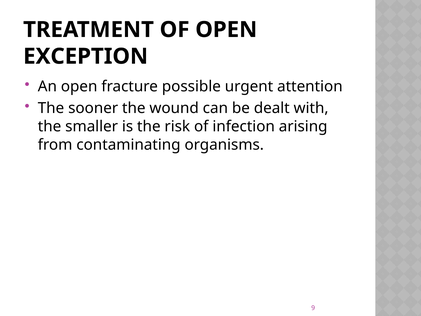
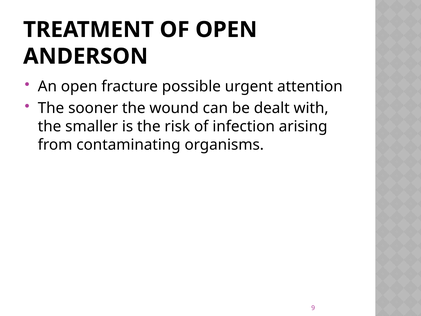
EXCEPTION: EXCEPTION -> ANDERSON
